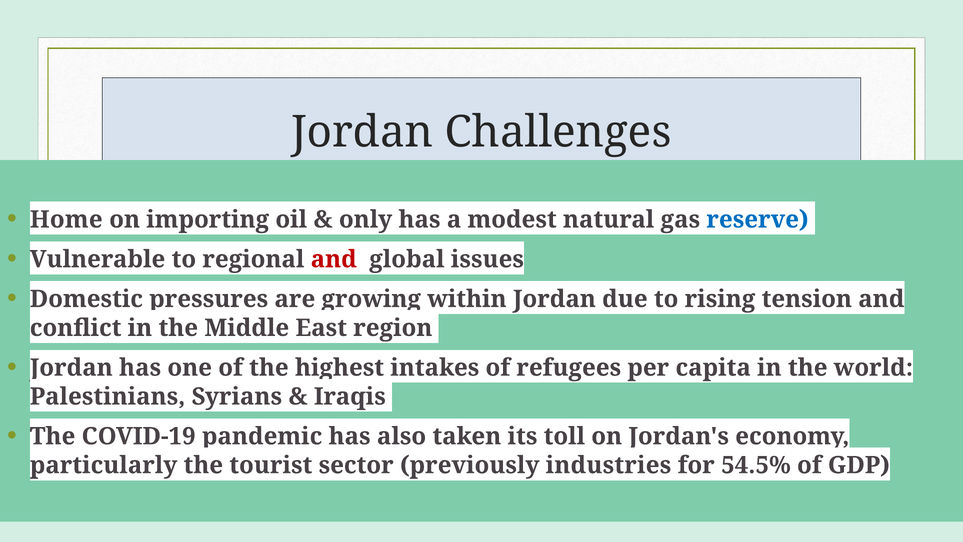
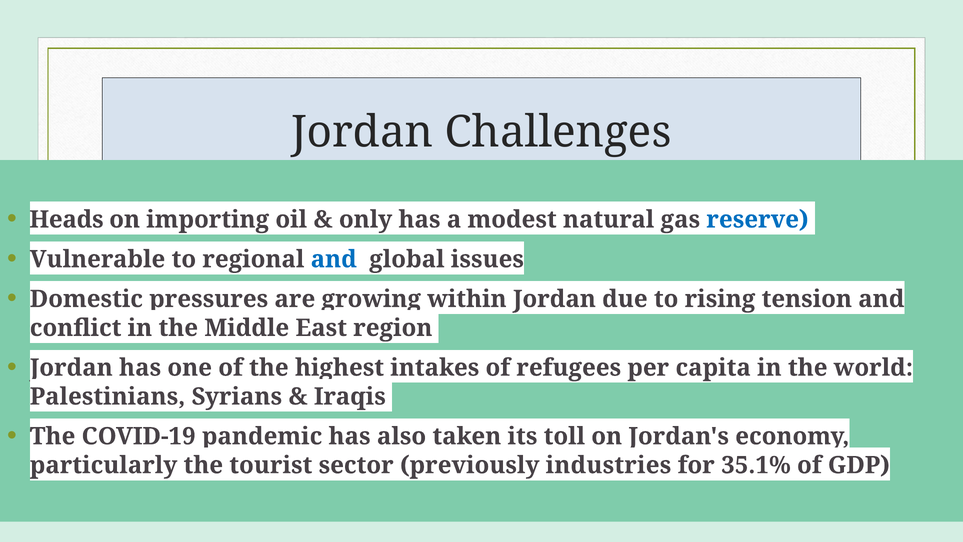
Home: Home -> Heads
and at (334, 259) colour: red -> blue
54.5%: 54.5% -> 35.1%
